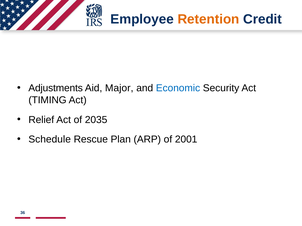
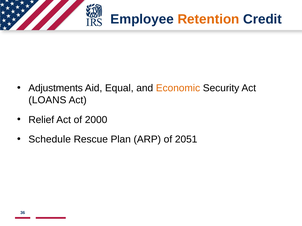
Major: Major -> Equal
Economic colour: blue -> orange
TIMING: TIMING -> LOANS
2035: 2035 -> 2000
2001: 2001 -> 2051
